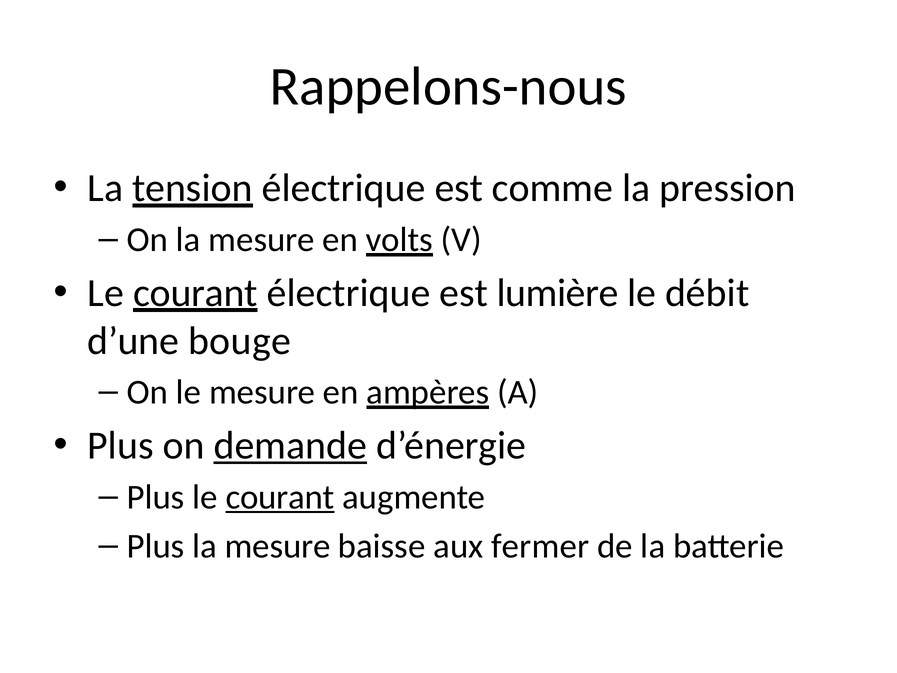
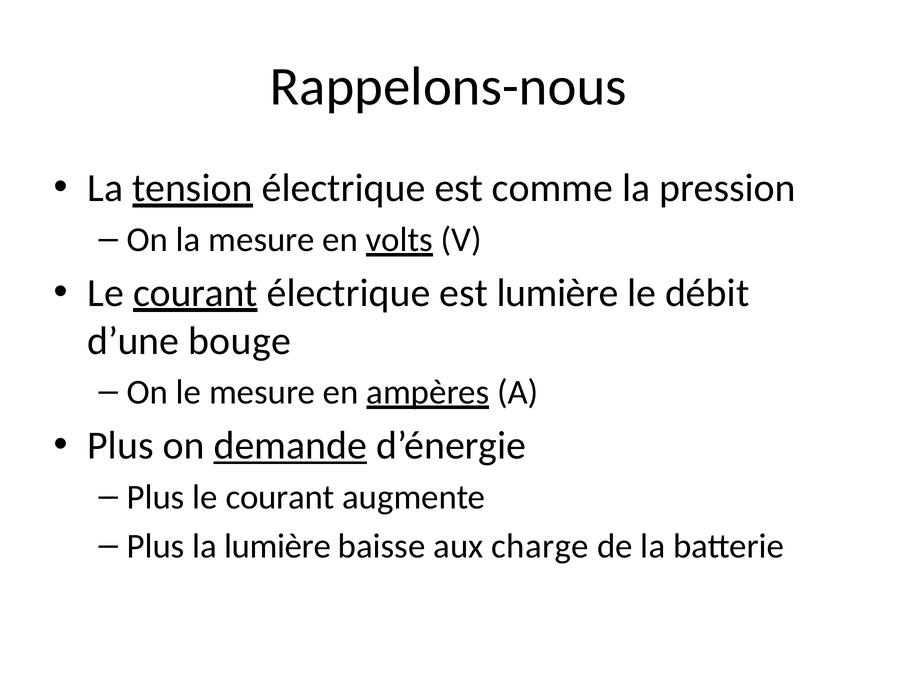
courant at (280, 497) underline: present -> none
Plus la mesure: mesure -> lumière
fermer: fermer -> charge
